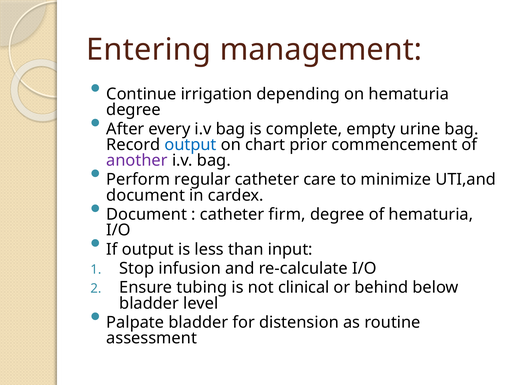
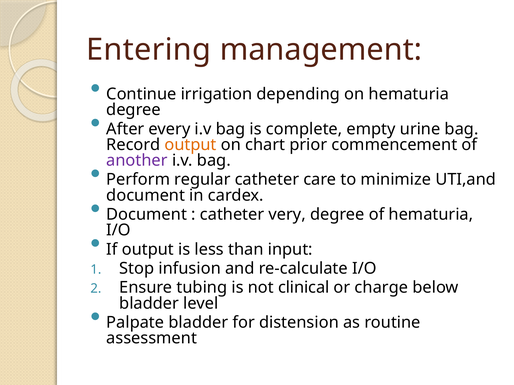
output at (190, 145) colour: blue -> orange
firm: firm -> very
behind: behind -> charge
